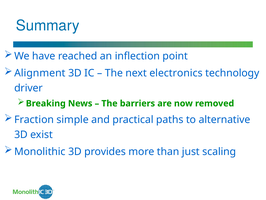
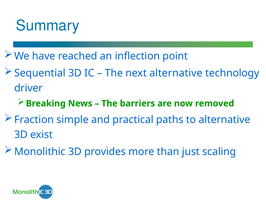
Alignment: Alignment -> Sequential
next electronics: electronics -> alternative
